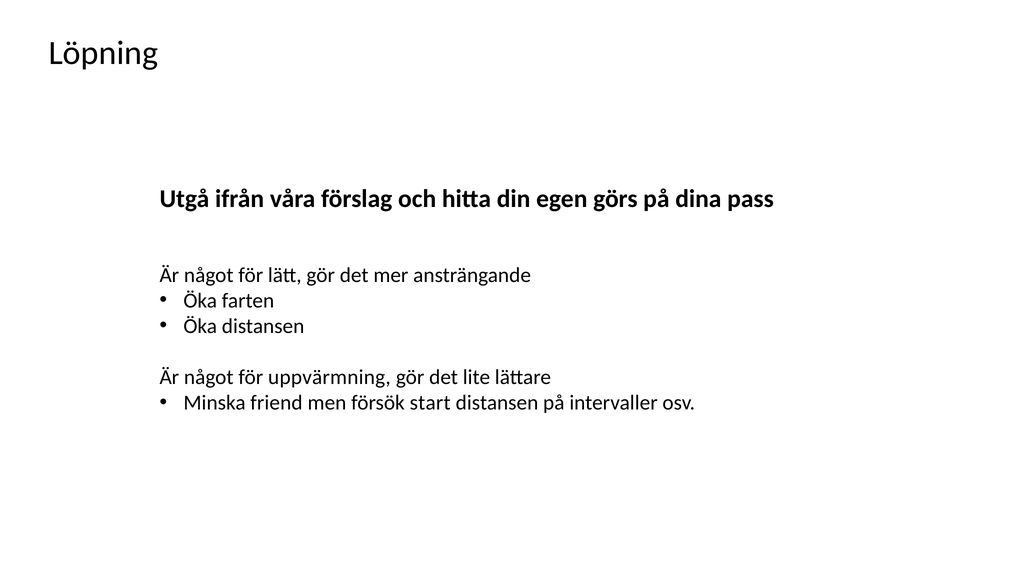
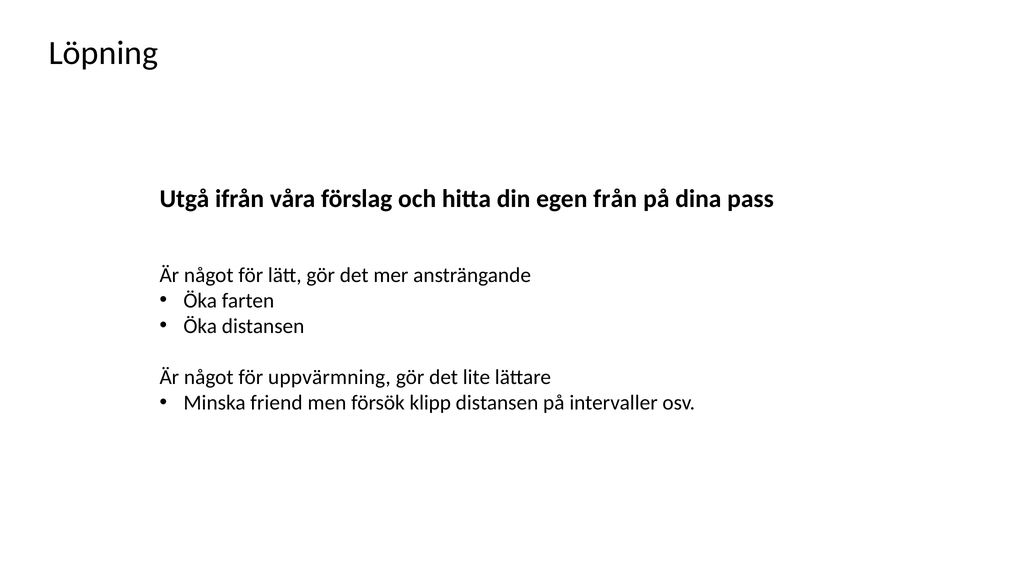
görs: görs -> från
start: start -> klipp
